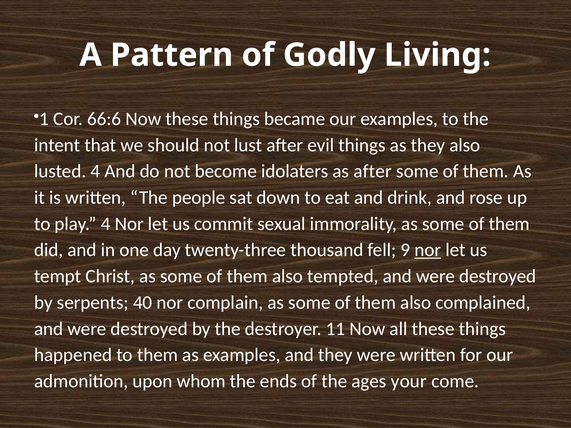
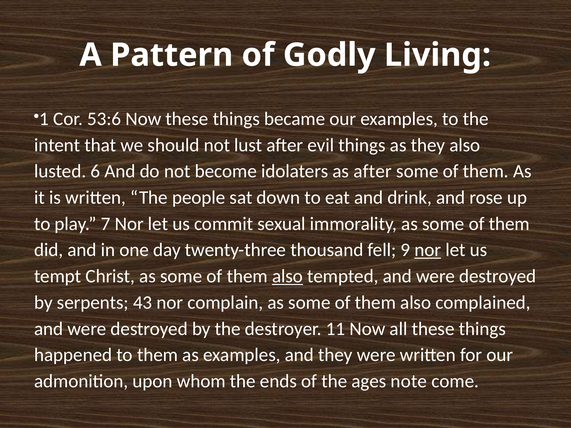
66:6: 66:6 -> 53:6
lusted 4: 4 -> 6
play 4: 4 -> 7
also at (288, 276) underline: none -> present
40: 40 -> 43
your: your -> note
